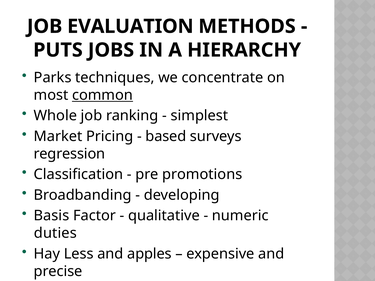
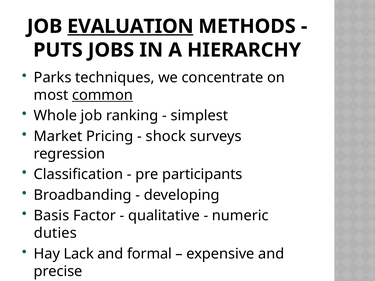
EVALUATION underline: none -> present
based: based -> shock
promotions: promotions -> participants
Less: Less -> Lack
apples: apples -> formal
